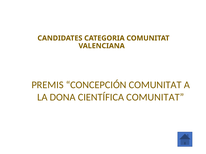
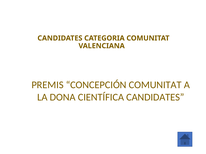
CIENTÍFICA COMUNITAT: COMUNITAT -> CANDIDATES
